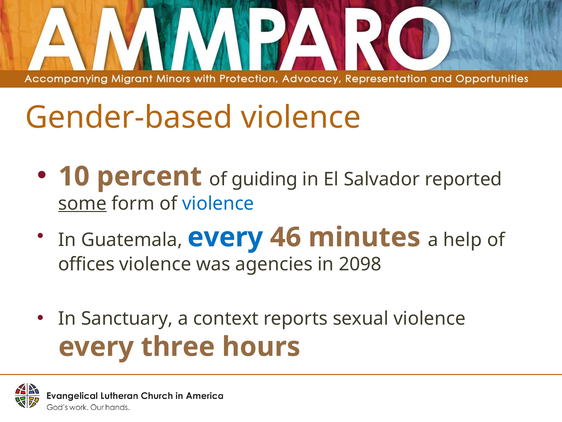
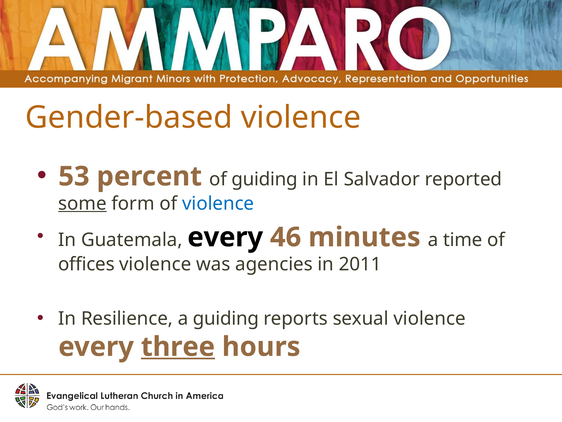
10: 10 -> 53
every at (225, 237) colour: blue -> black
help: help -> time
2098: 2098 -> 2011
Sanctuary: Sanctuary -> Resilience
a context: context -> guiding
three underline: none -> present
